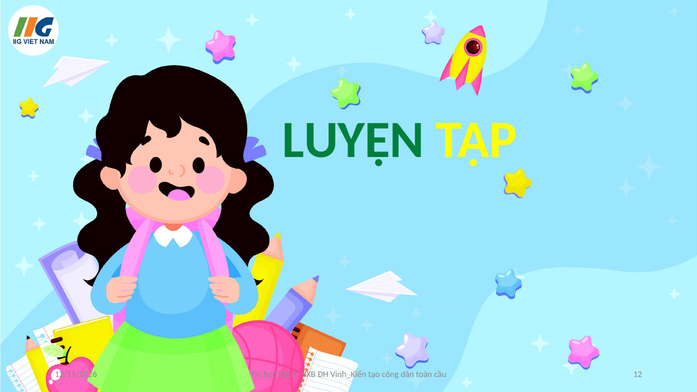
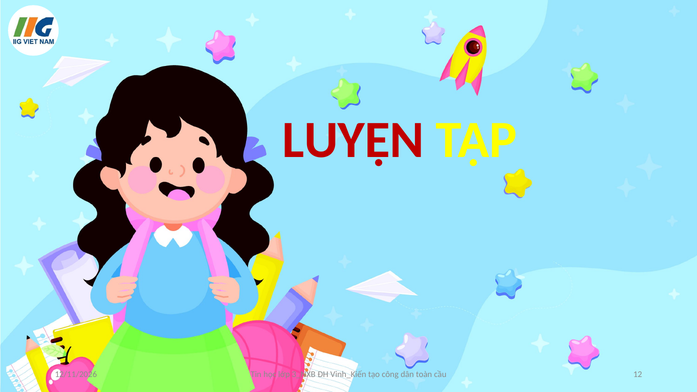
LUYỆN colour: green -> red
